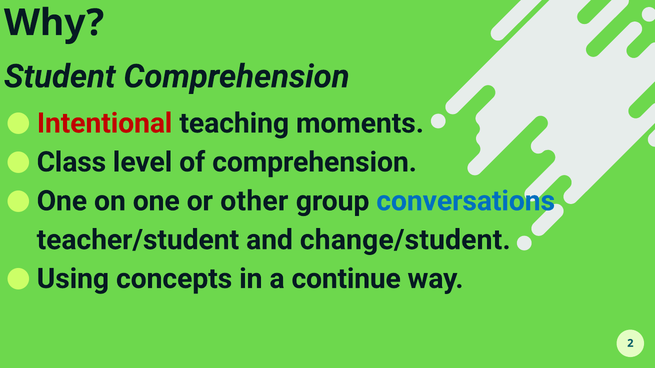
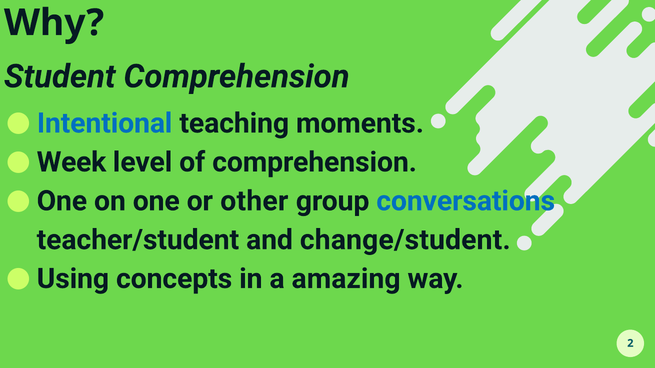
Intentional colour: red -> blue
Class: Class -> Week
continue: continue -> amazing
